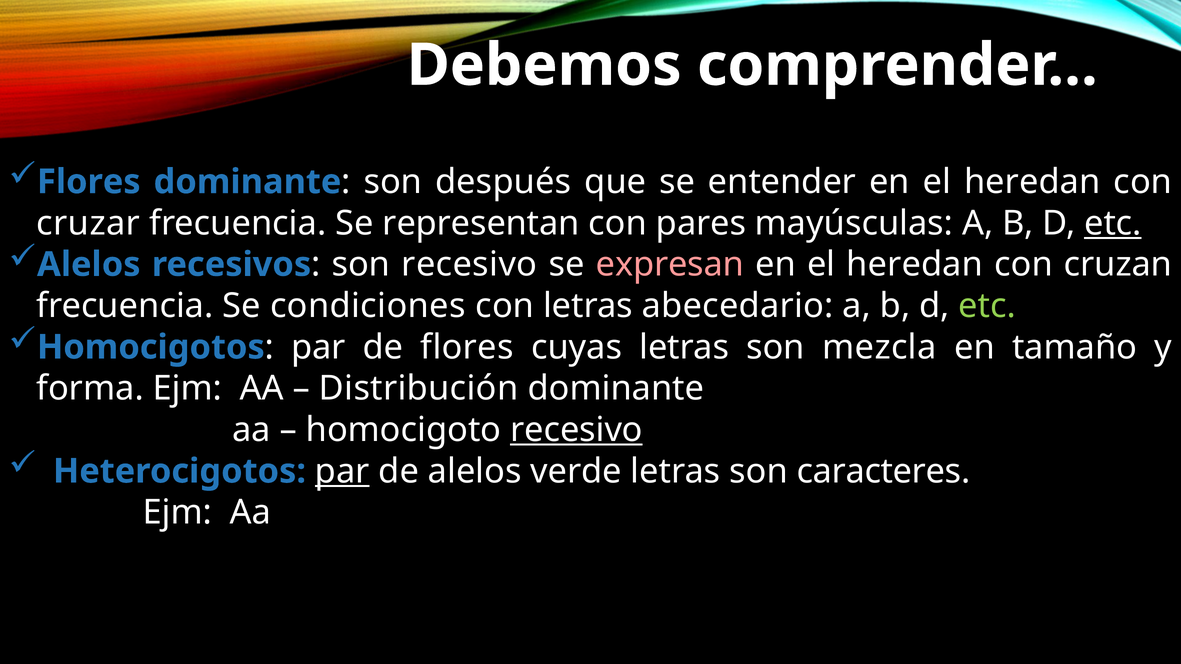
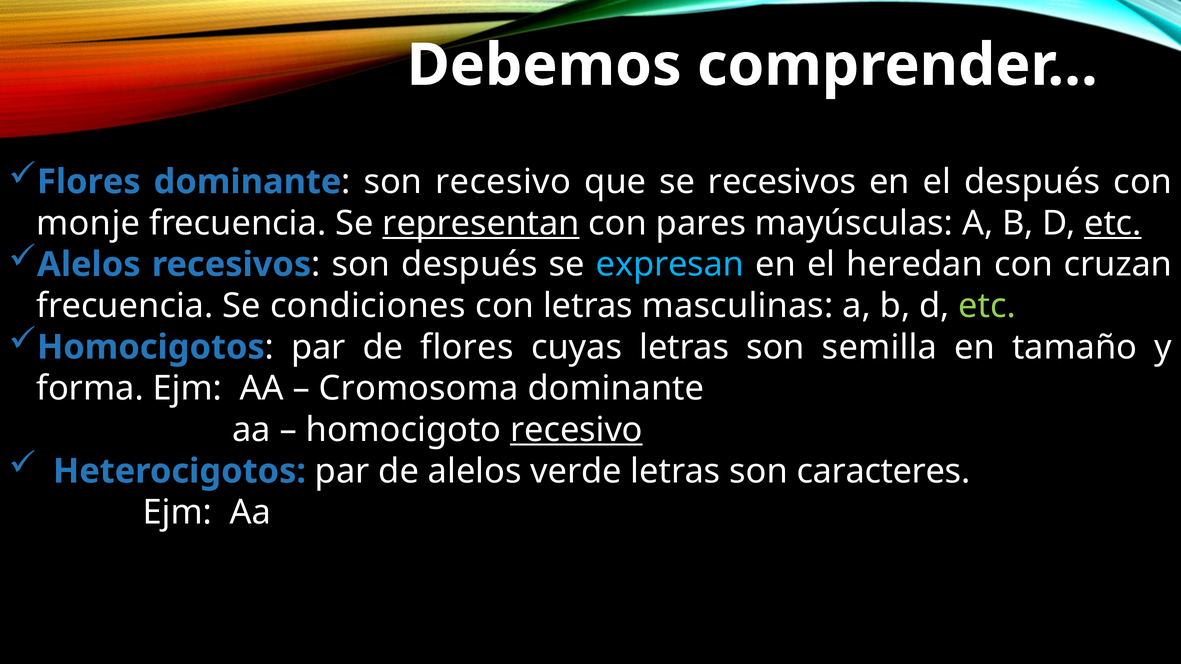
son después: después -> recesivo
se entender: entender -> recesivos
heredan at (1032, 182): heredan -> después
cruzar: cruzar -> monje
representan underline: none -> present
son recesivo: recesivo -> después
expresan colour: pink -> light blue
abecedario: abecedario -> masculinas
mezcla: mezcla -> semilla
Distribución: Distribución -> Cromosoma
par at (342, 471) underline: present -> none
